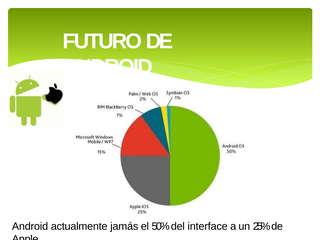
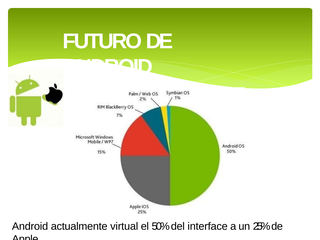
jamás: jamás -> virtual
